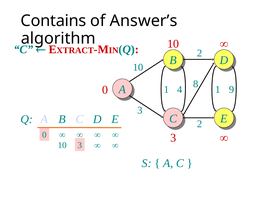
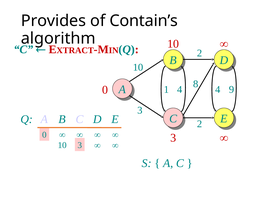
Contains: Contains -> Provides
Answer’s: Answer’s -> Contain’s
4 1: 1 -> 4
